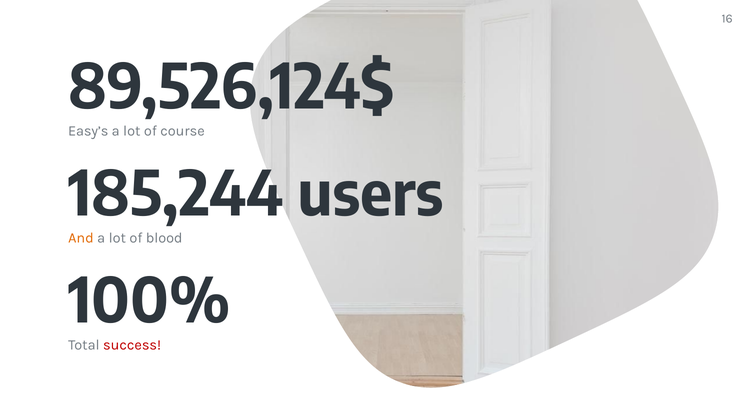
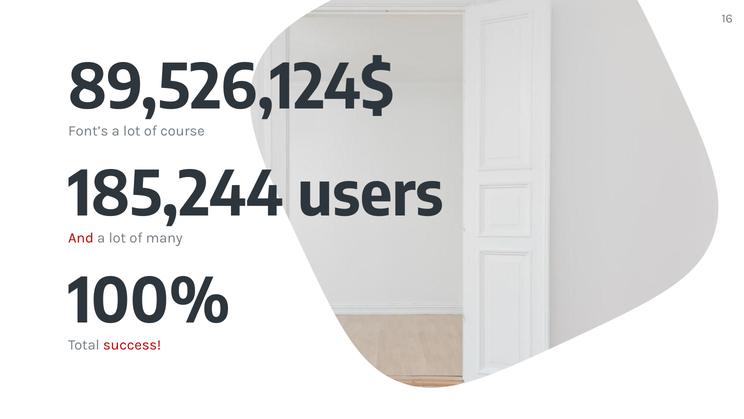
Easy’s: Easy’s -> Font’s
And colour: orange -> red
blood: blood -> many
